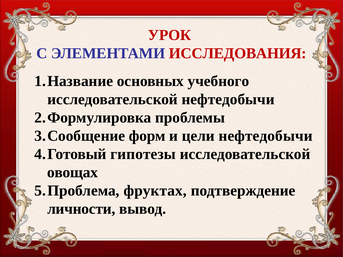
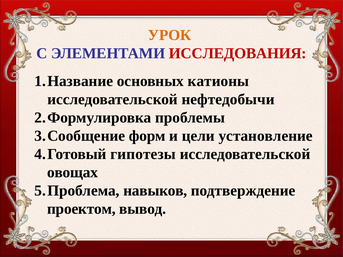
УРОК colour: red -> orange
учебного: учебного -> катионы
цели нефтедобычи: нефтедобычи -> установление
фруктах: фруктах -> навыков
личности: личности -> проектом
